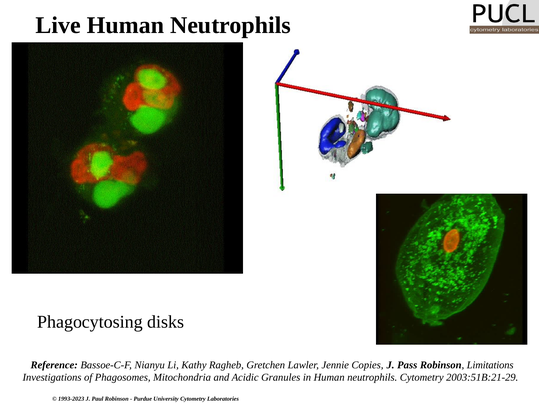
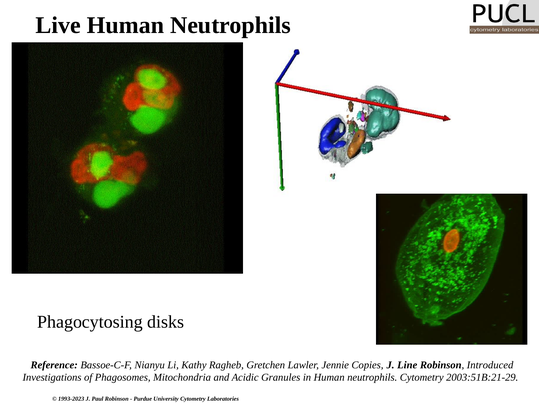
Pass: Pass -> Line
Limitations: Limitations -> Introduced
